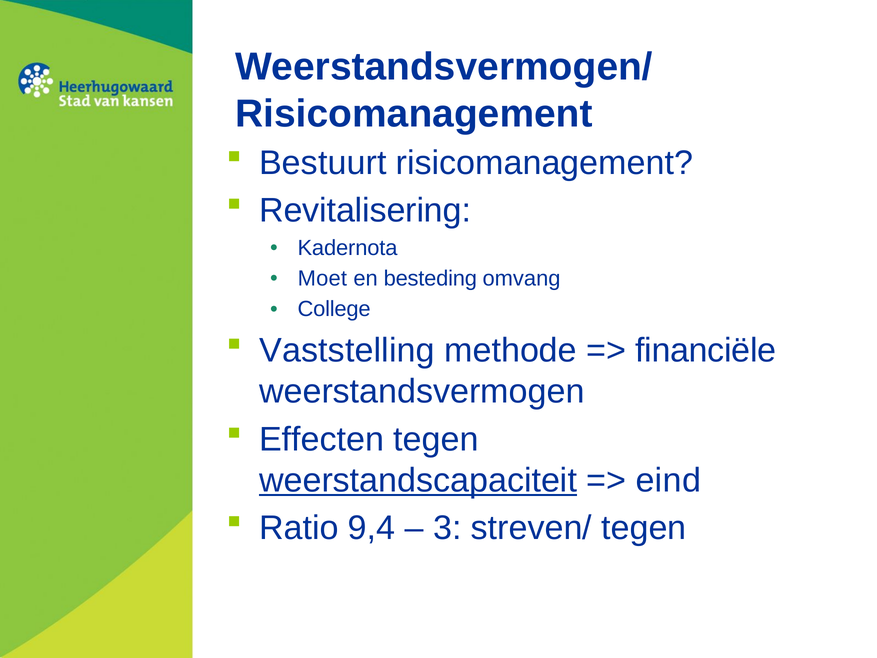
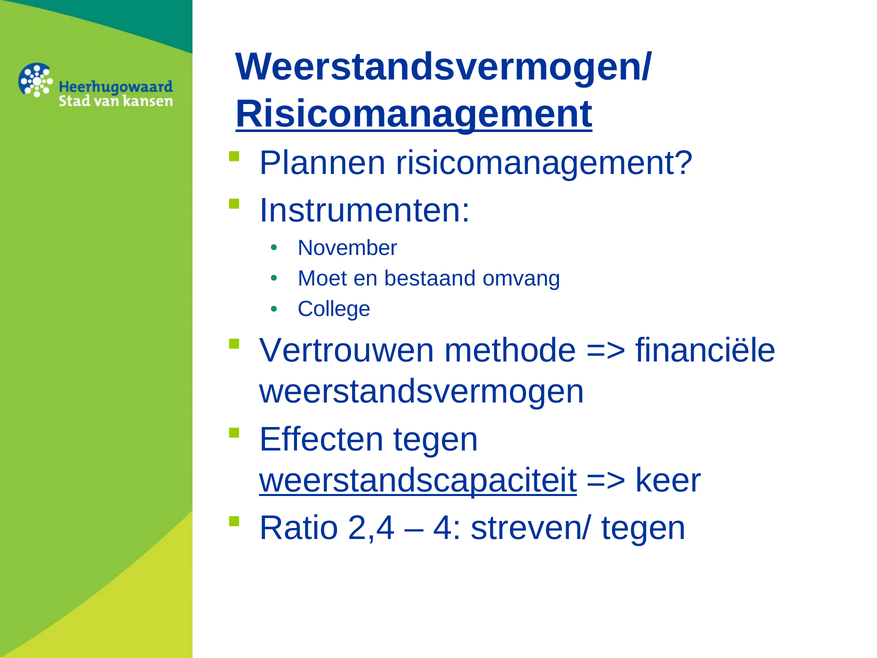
Risicomanagement at (414, 114) underline: none -> present
Bestuurt: Bestuurt -> Plannen
Revitalisering: Revitalisering -> Instrumenten
Kadernota: Kadernota -> November
besteding: besteding -> bestaand
Vaststelling: Vaststelling -> Vertrouwen
eind: eind -> keer
9,4: 9,4 -> 2,4
3: 3 -> 4
